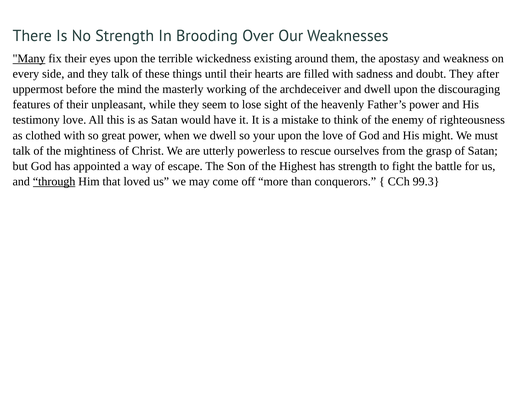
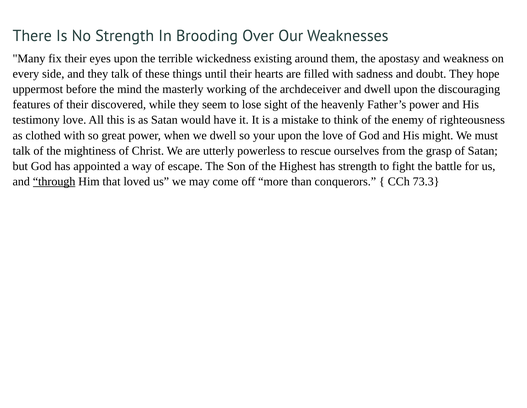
Many underline: present -> none
after: after -> hope
unpleasant: unpleasant -> discovered
99.3: 99.3 -> 73.3
